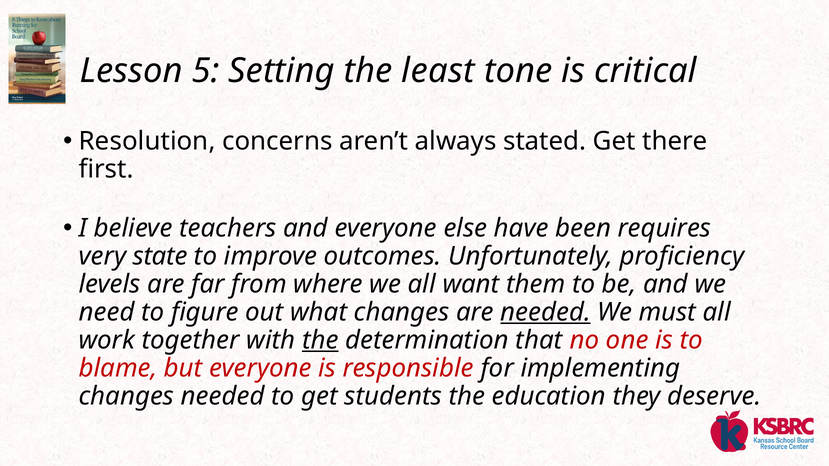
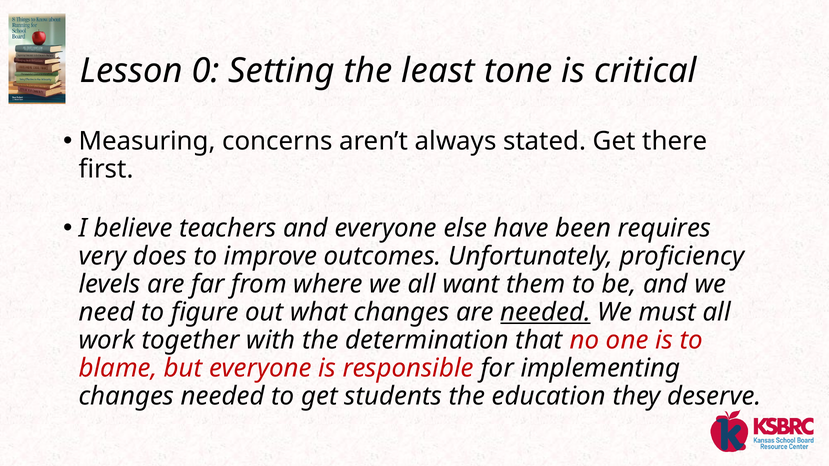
5: 5 -> 0
Resolution: Resolution -> Measuring
state: state -> does
the at (320, 340) underline: present -> none
